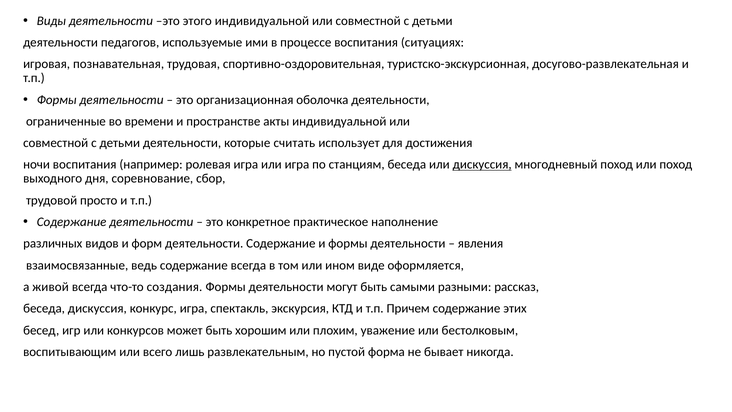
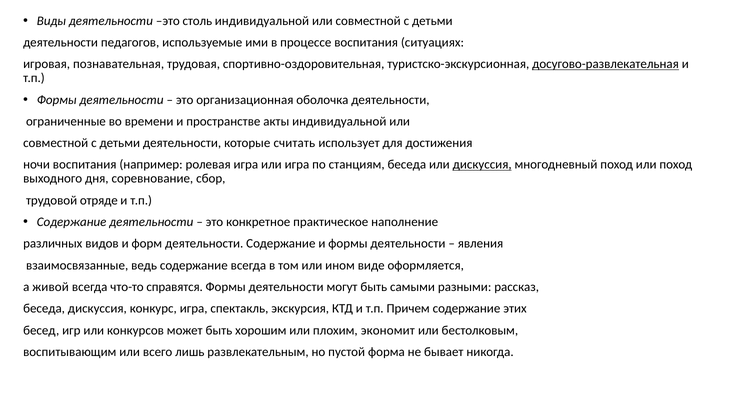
этого: этого -> столь
досугово-развлекательная underline: none -> present
просто: просто -> отряде
создания: создания -> справятся
уважение: уважение -> экономит
